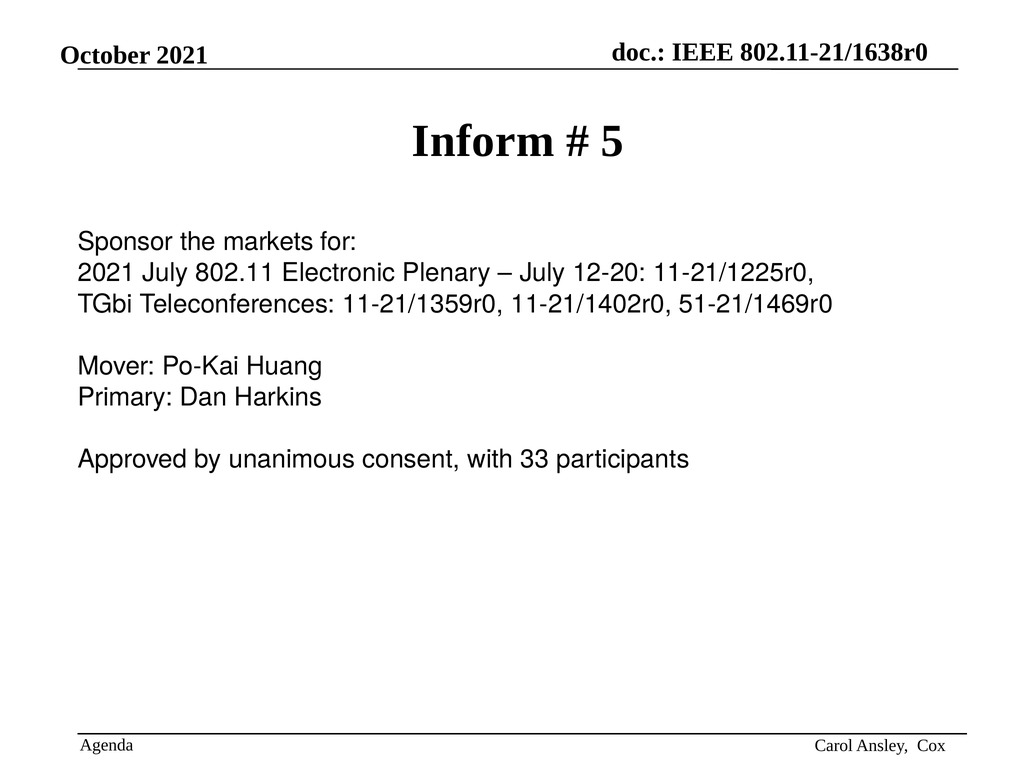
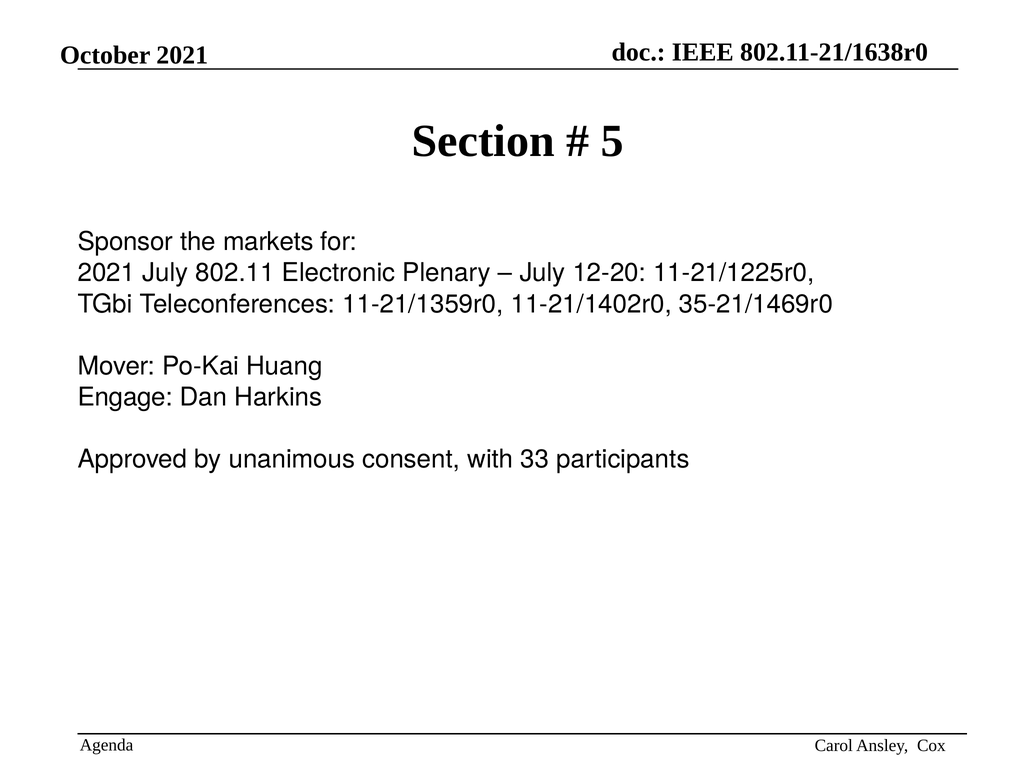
Inform: Inform -> Section
51-21/1469r0: 51-21/1469r0 -> 35-21/1469r0
Primary: Primary -> Engage
